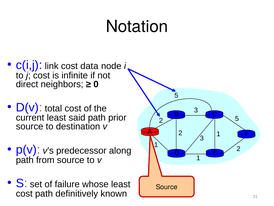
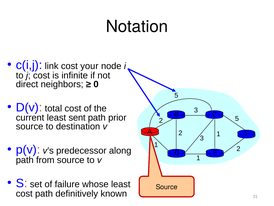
data: data -> your
said: said -> sent
